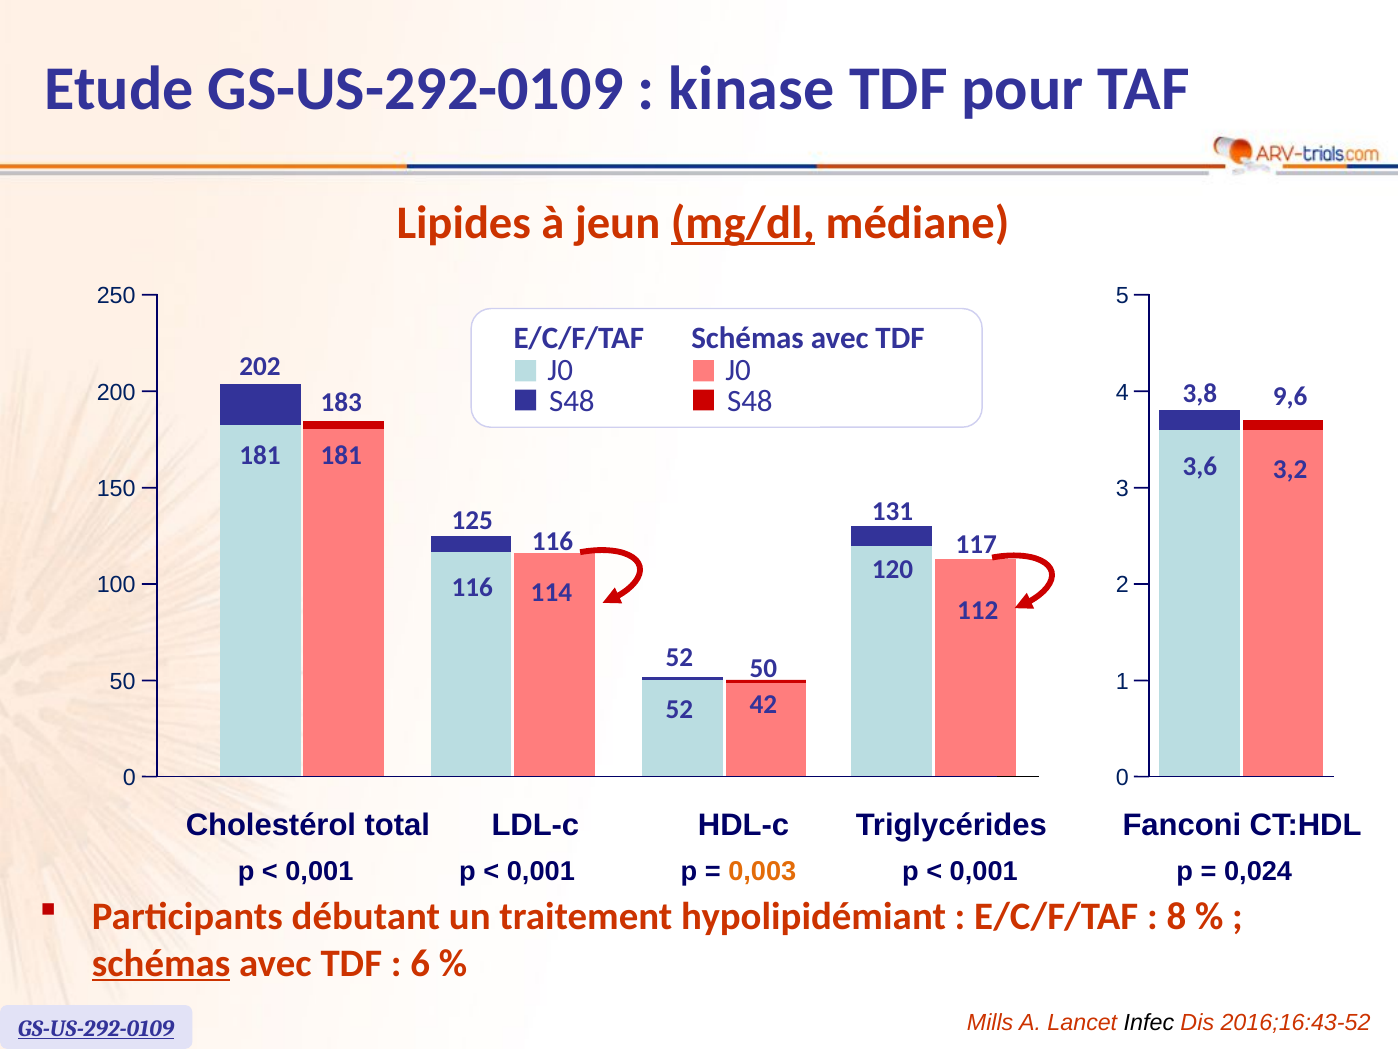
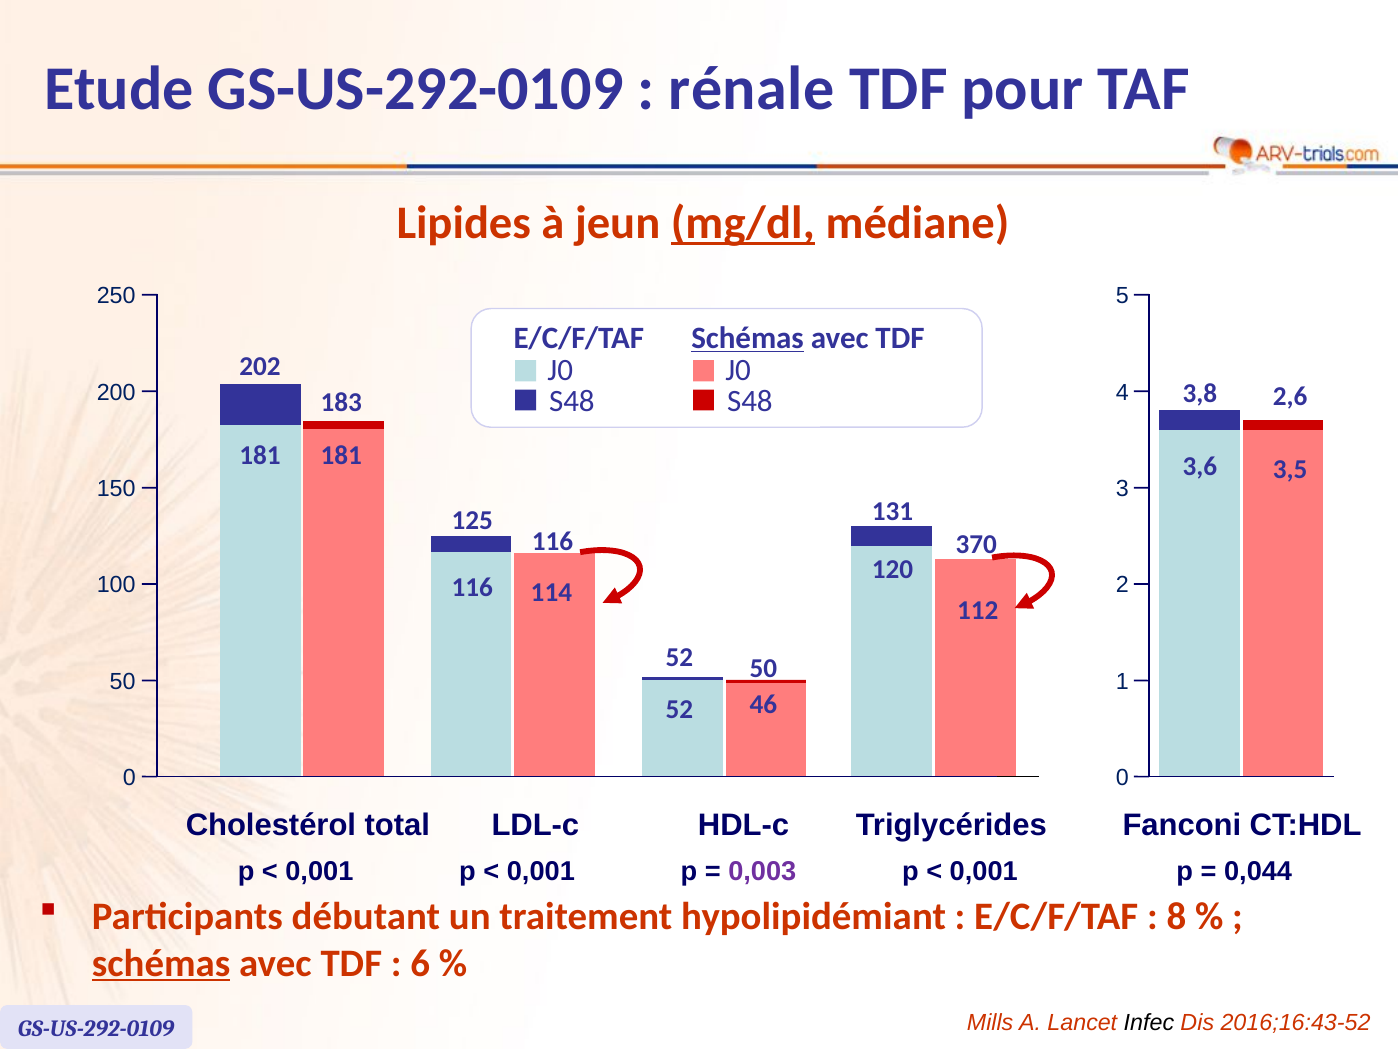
kinase: kinase -> rénale
Schémas at (748, 338) underline: none -> present
9,6: 9,6 -> 2,6
3,2: 3,2 -> 3,5
117: 117 -> 370
42: 42 -> 46
0,003 colour: orange -> purple
0,024: 0,024 -> 0,044
GS-US-292-0109 at (96, 1028) underline: present -> none
